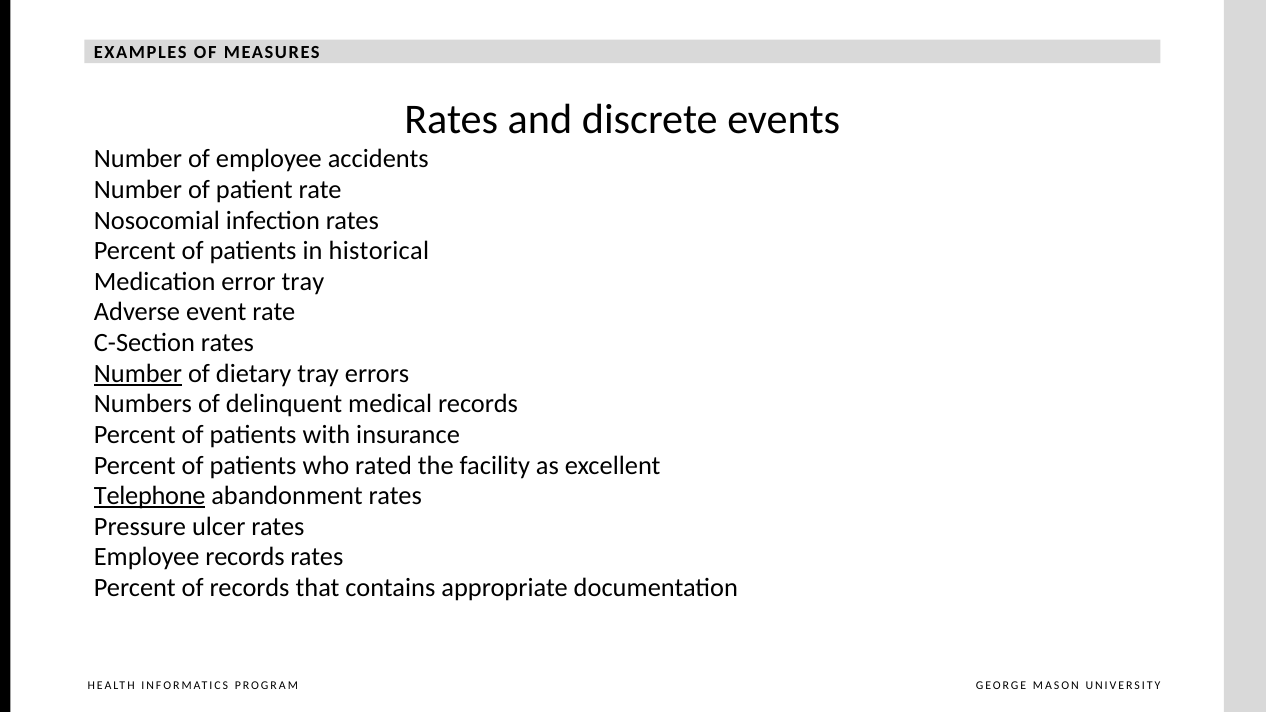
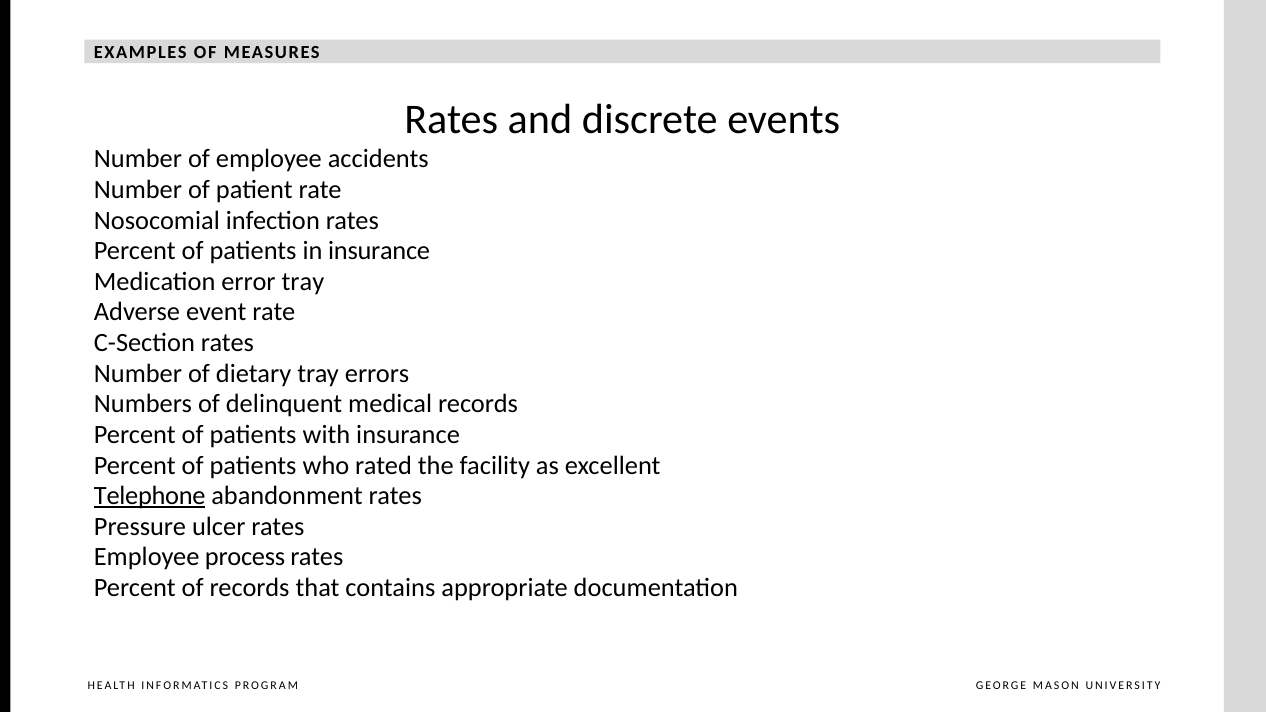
in historical: historical -> insurance
Number at (138, 374) underline: present -> none
Employee records: records -> process
